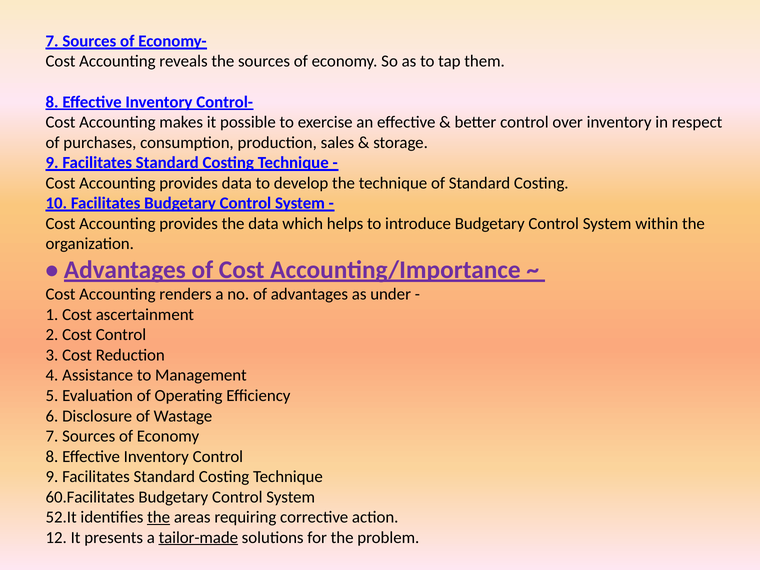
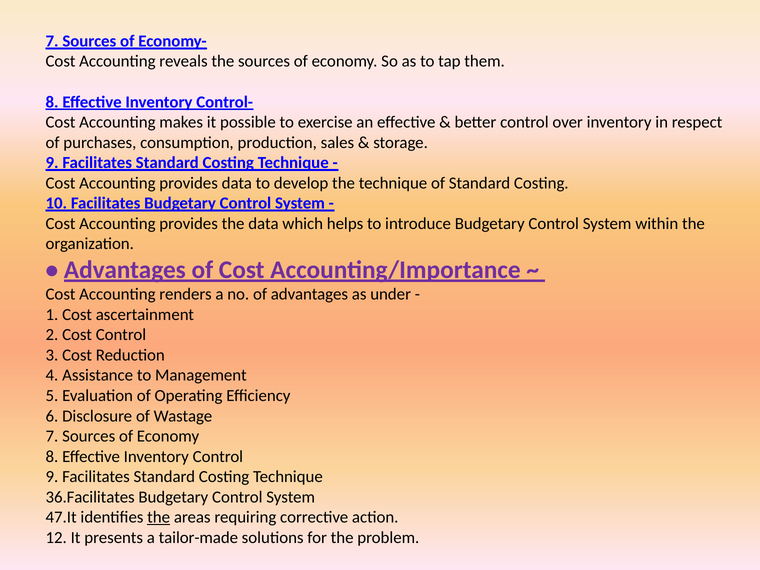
60.Facilitates: 60.Facilitates -> 36.Facilitates
52.It: 52.It -> 47.It
tailor-made underline: present -> none
